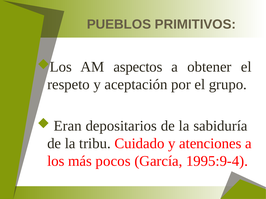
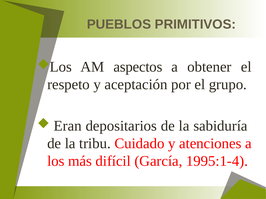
pocos: pocos -> difícil
1995:9-4: 1995:9-4 -> 1995:1-4
